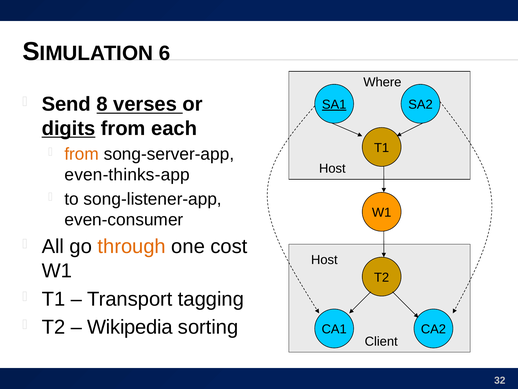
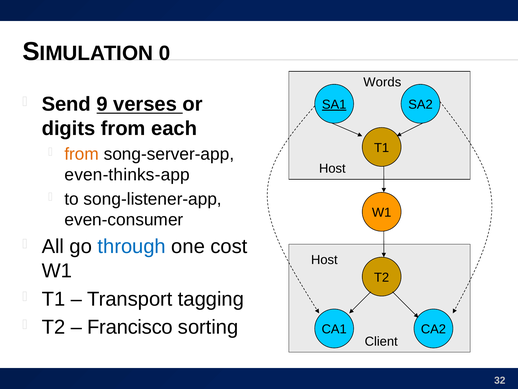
6: 6 -> 0
Where: Where -> Words
8: 8 -> 9
digits underline: present -> none
through colour: orange -> blue
Wikipedia: Wikipedia -> Francisco
